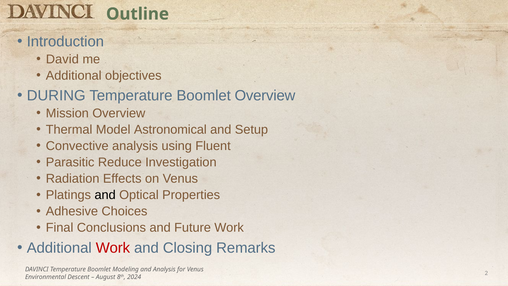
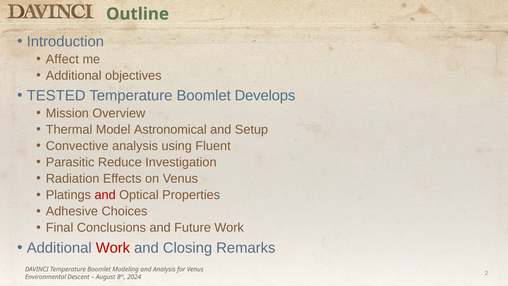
David: David -> Affect
DURING: DURING -> TESTED
Boomlet Overview: Overview -> Develops
and at (105, 195) colour: black -> red
